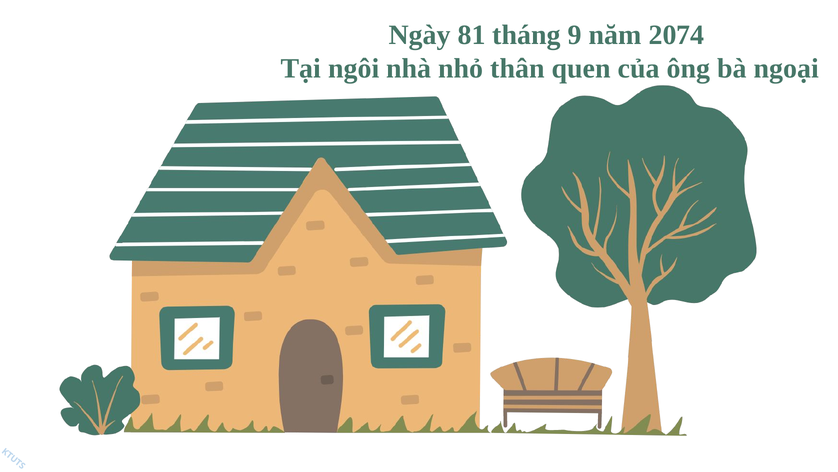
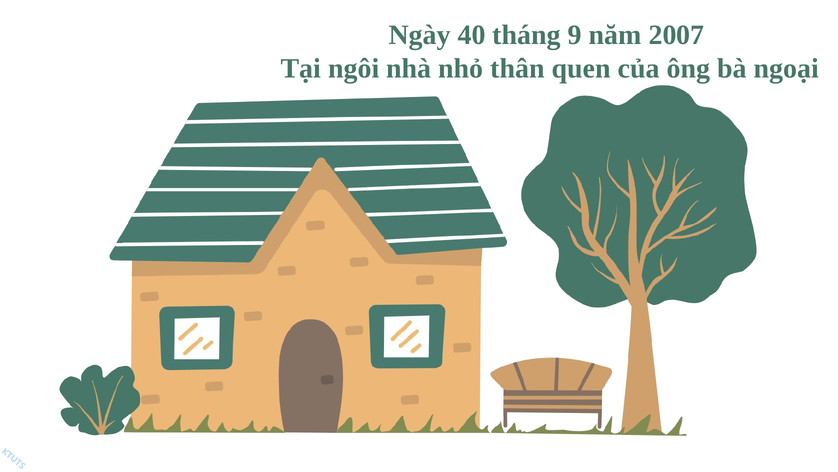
81: 81 -> 40
2074: 2074 -> 2007
